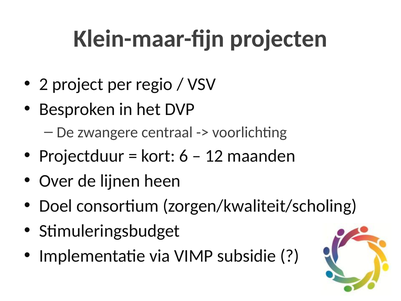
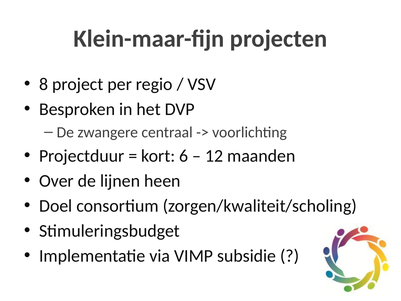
2: 2 -> 8
